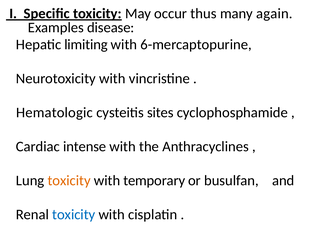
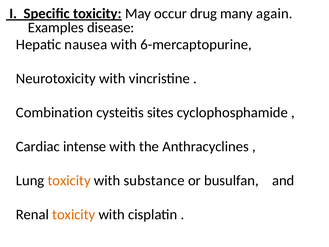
thus: thus -> drug
limiting: limiting -> nausea
Hematologic: Hematologic -> Combination
temporary: temporary -> substance
toxicity at (74, 214) colour: blue -> orange
